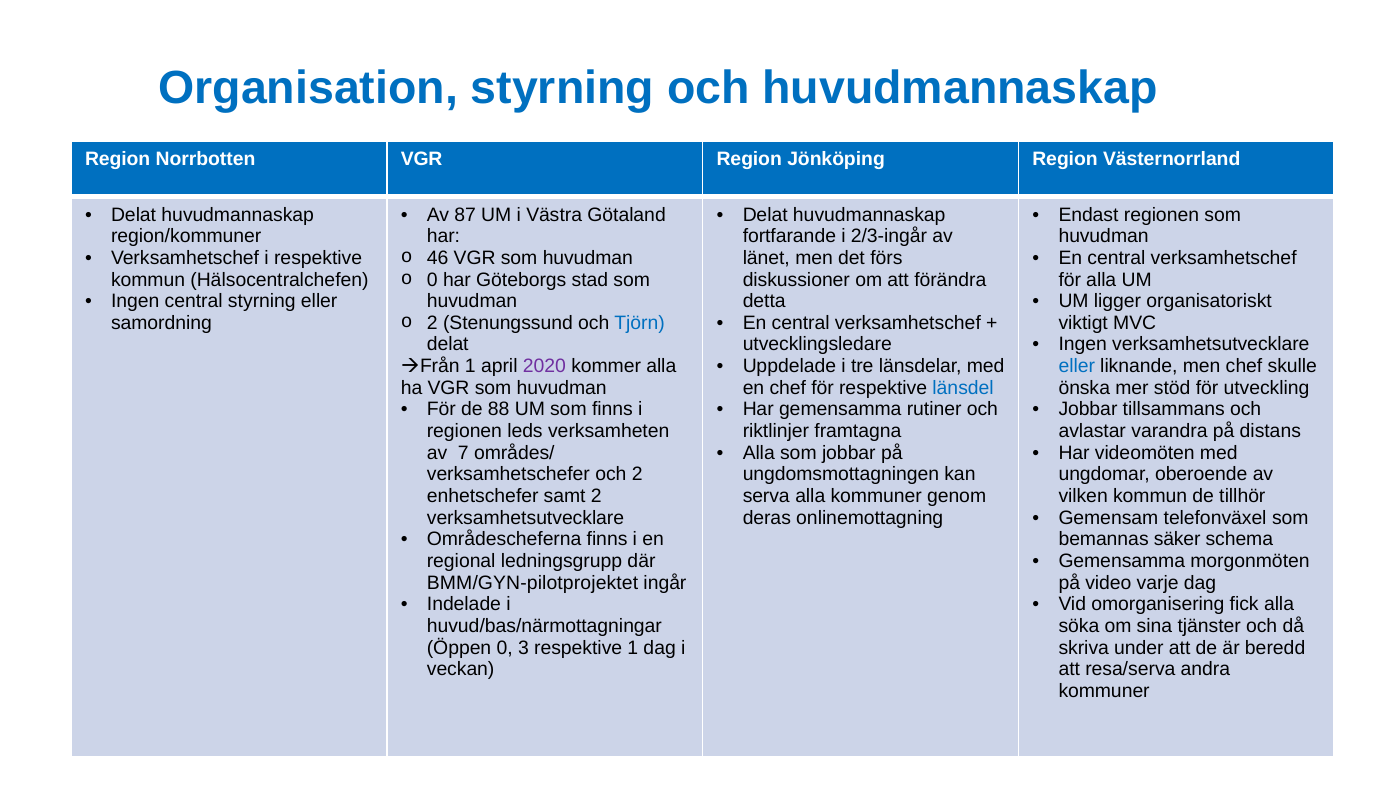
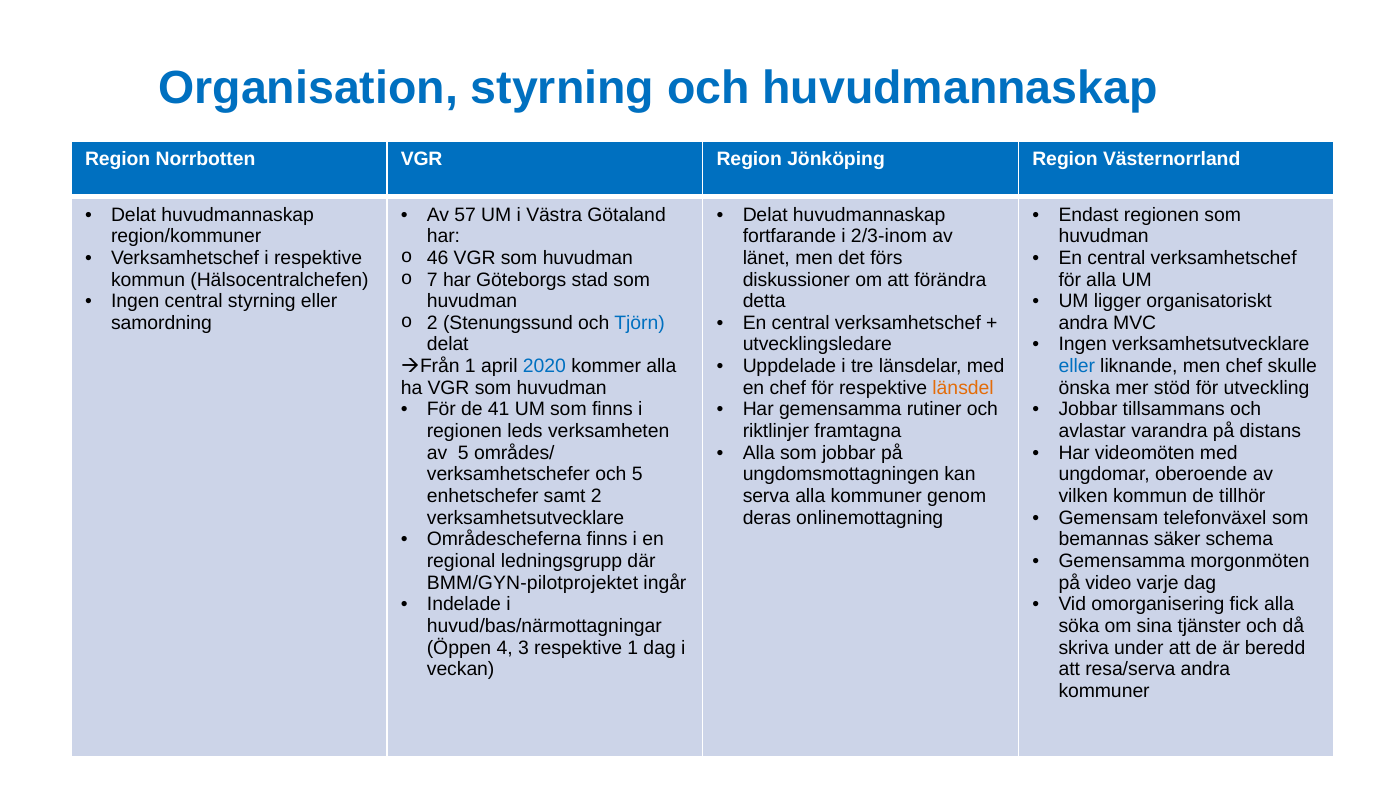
87: 87 -> 57
2/3-ingår: 2/3-ingår -> 2/3-inom
0 at (432, 280): 0 -> 7
viktigt at (1083, 323): viktigt -> andra
2020 colour: purple -> blue
länsdel colour: blue -> orange
88: 88 -> 41
av 7: 7 -> 5
och 2: 2 -> 5
Öppen 0: 0 -> 4
